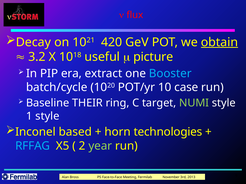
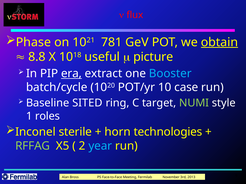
Decay: Decay -> Phase
420: 420 -> 781
3.2: 3.2 -> 8.8
era underline: none -> present
THEIR: THEIR -> SITED
1 style: style -> roles
based: based -> sterile
RFFAG colour: light blue -> light green
year colour: light green -> light blue
